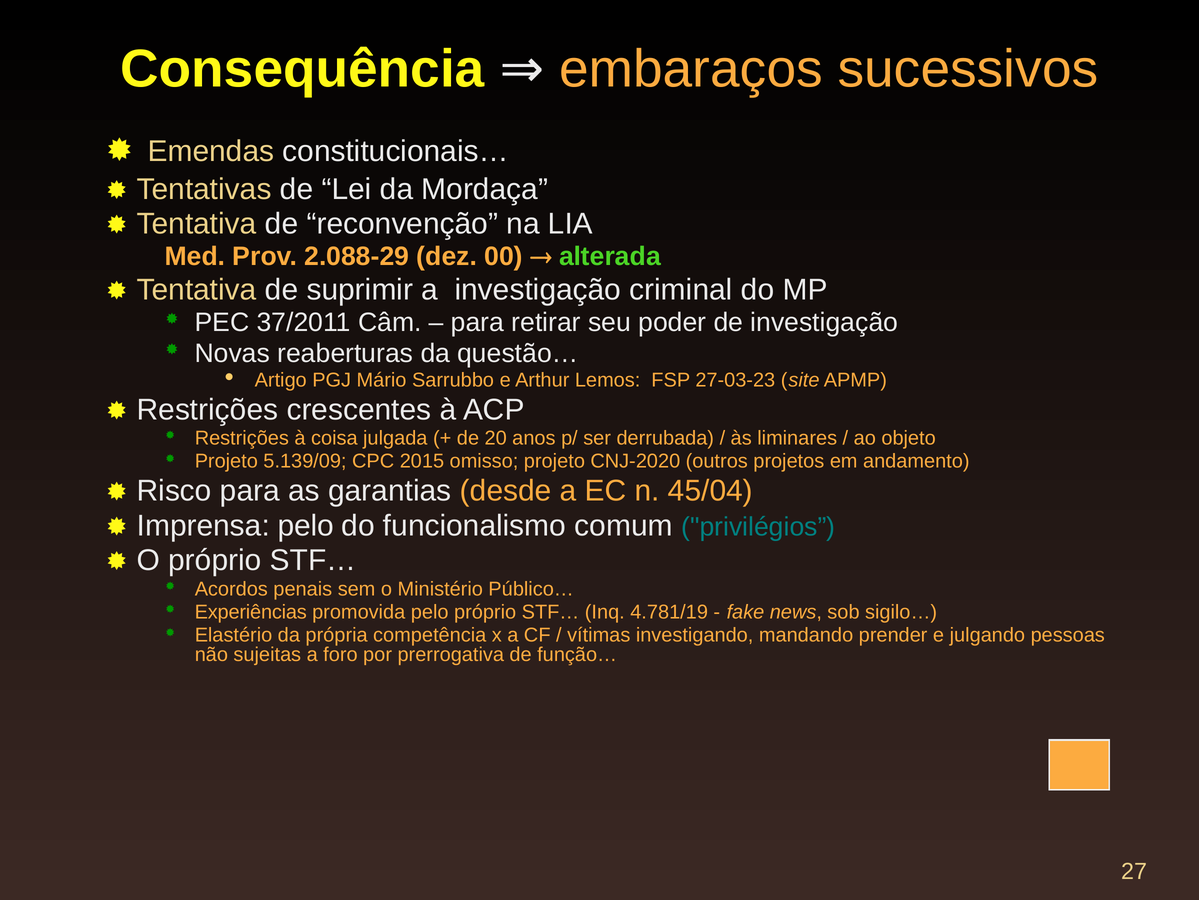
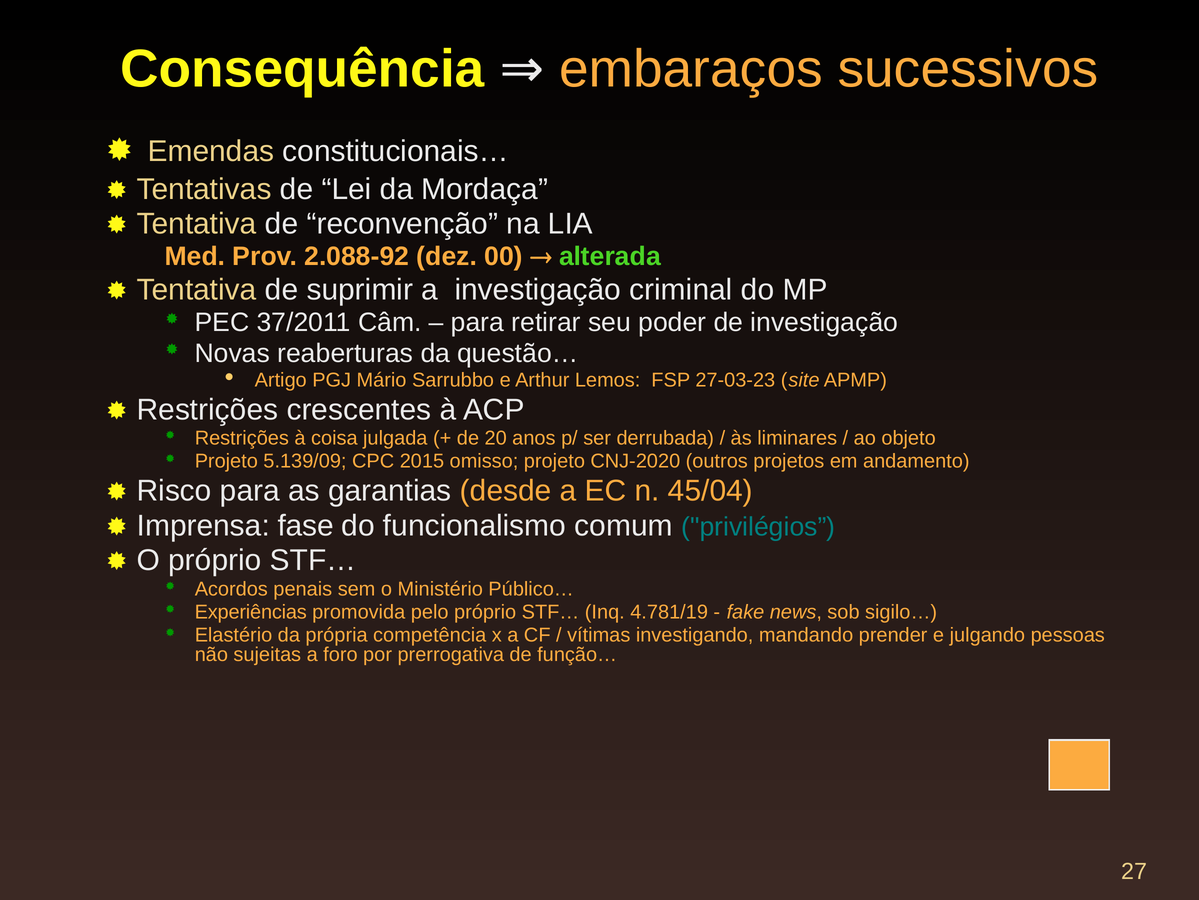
2.088-29: 2.088-29 -> 2.088-92
Imprensa pelo: pelo -> fase
